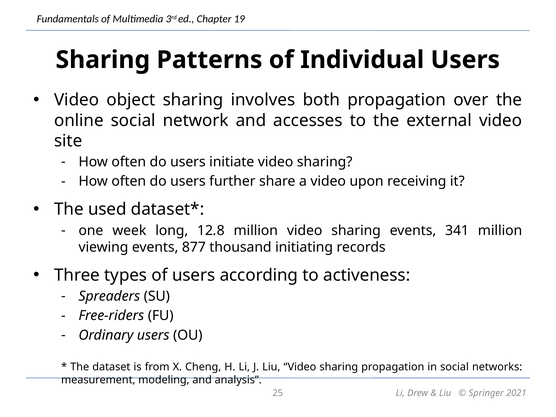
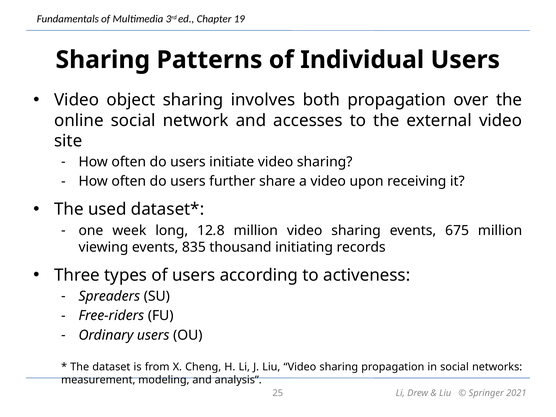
341: 341 -> 675
877: 877 -> 835
